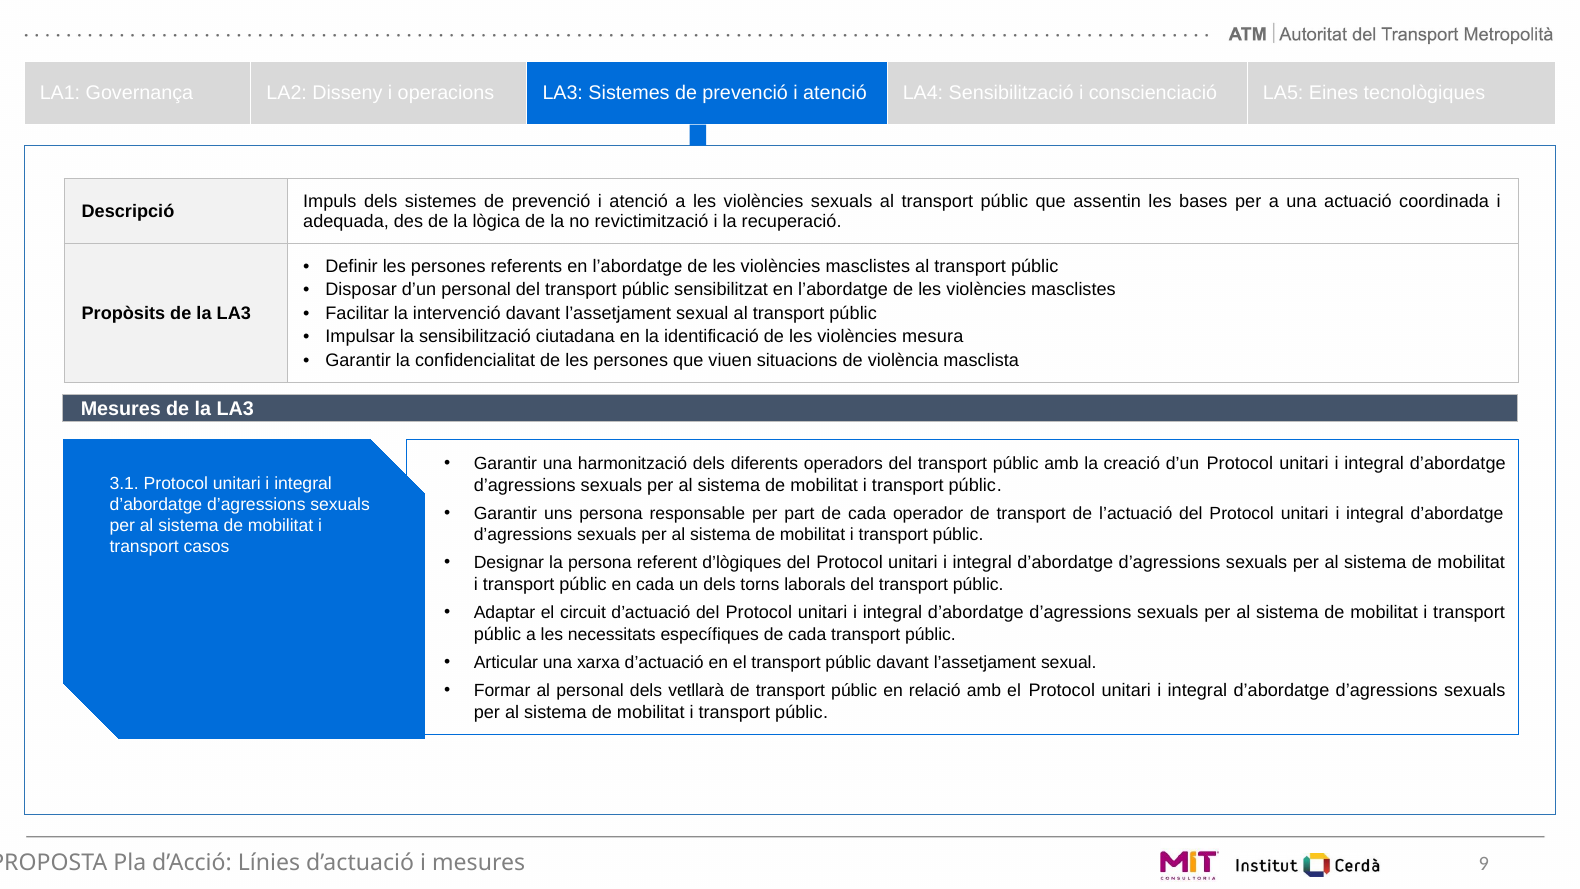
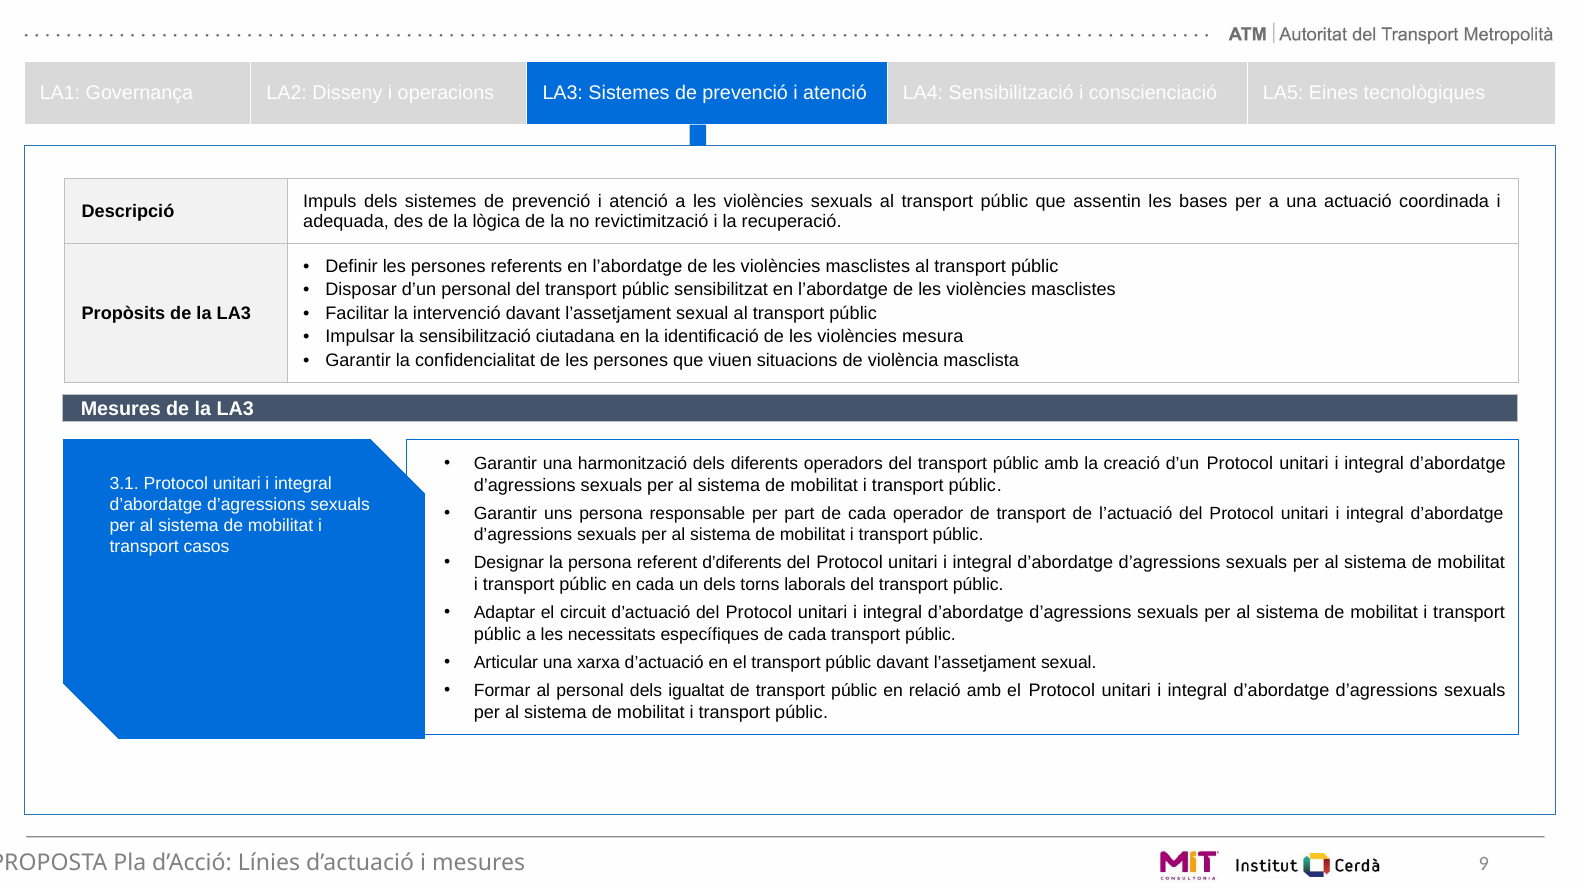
d’lògiques: d’lògiques -> d’diferents
vetllarà: vetllarà -> igualtat
